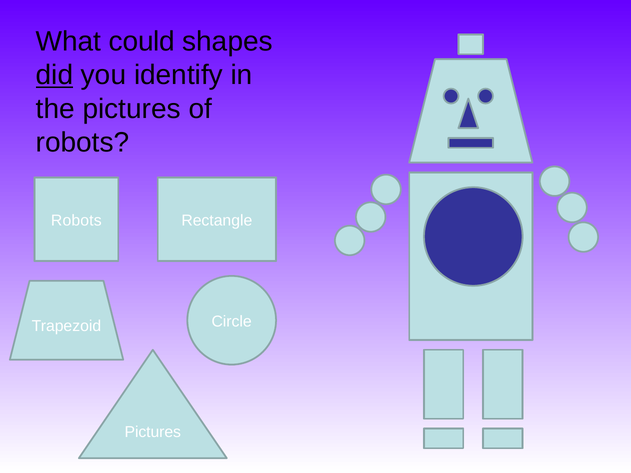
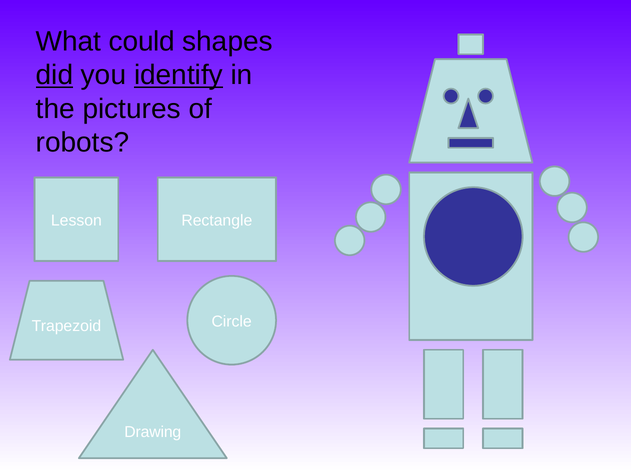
identify underline: none -> present
Robots at (76, 220): Robots -> Lesson
Pictures at (153, 432): Pictures -> Drawing
